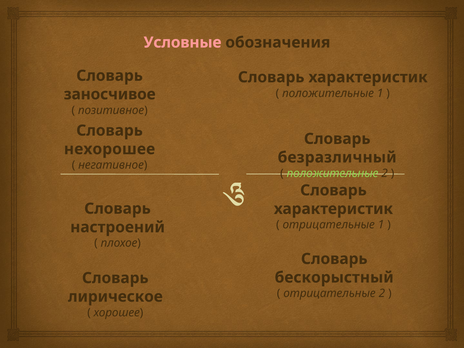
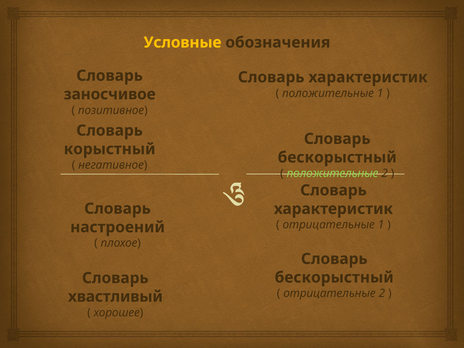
Условные colour: pink -> yellow
нехорошее: нехорошее -> корыстный
безразличный at (337, 157): безразличный -> бескорыстный
лирическое: лирическое -> хвастливый
